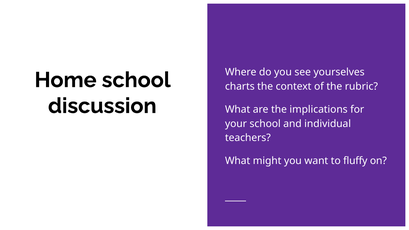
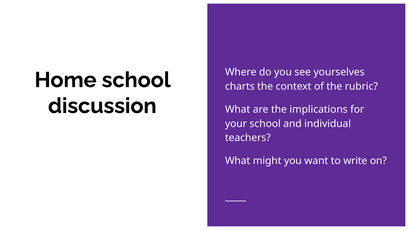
fluffy: fluffy -> write
